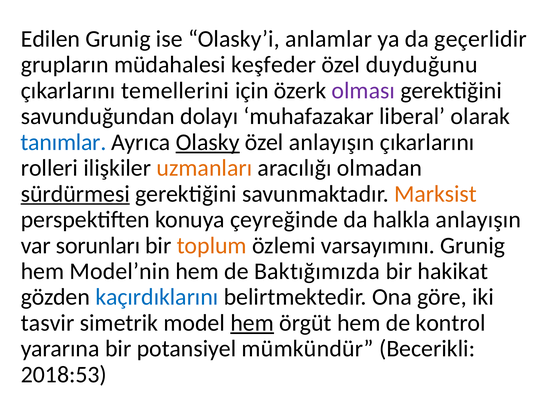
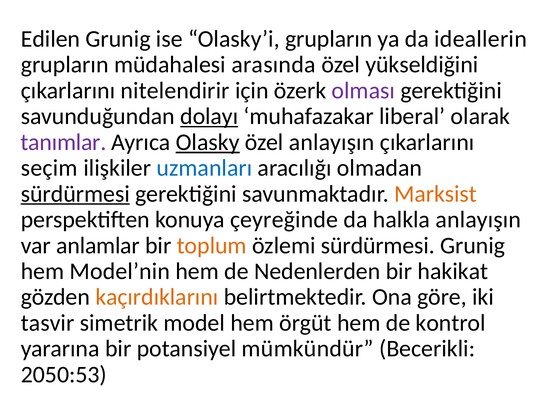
Olasky’i anlamlar: anlamlar -> grupların
geçerlidir: geçerlidir -> ideallerin
keşfeder: keşfeder -> arasında
duyduğunu: duyduğunu -> yükseldiğini
temellerini: temellerini -> nitelendirir
dolayı underline: none -> present
tanımlar colour: blue -> purple
rolleri: rolleri -> seçim
uzmanları colour: orange -> blue
sorunları: sorunları -> anlamlar
özlemi varsayımını: varsayımını -> sürdürmesi
Baktığımızda: Baktığımızda -> Nedenlerden
kaçırdıklarını colour: blue -> orange
hem at (252, 323) underline: present -> none
2018:53: 2018:53 -> 2050:53
